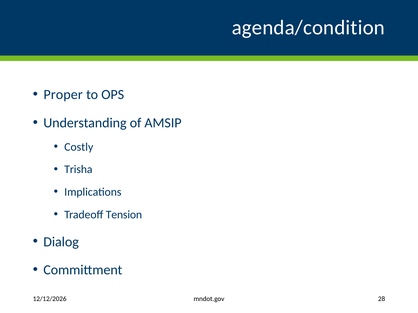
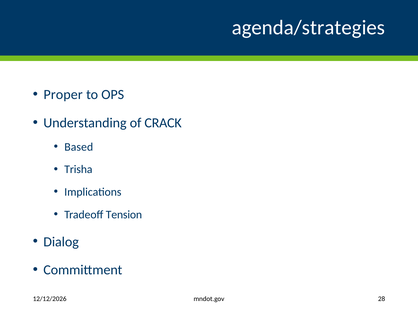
agenda/condition: agenda/condition -> agenda/strategies
AMSIP: AMSIP -> CRACK
Costly: Costly -> Based
